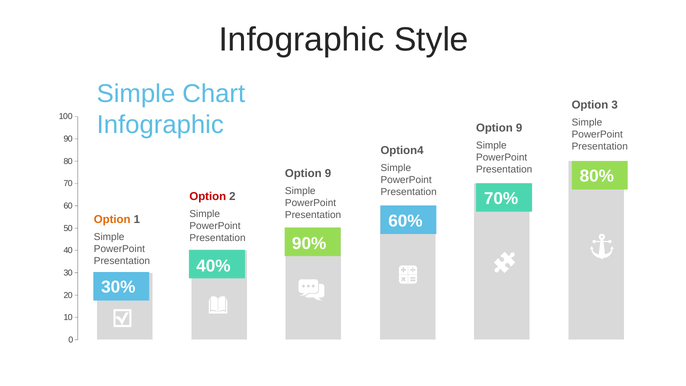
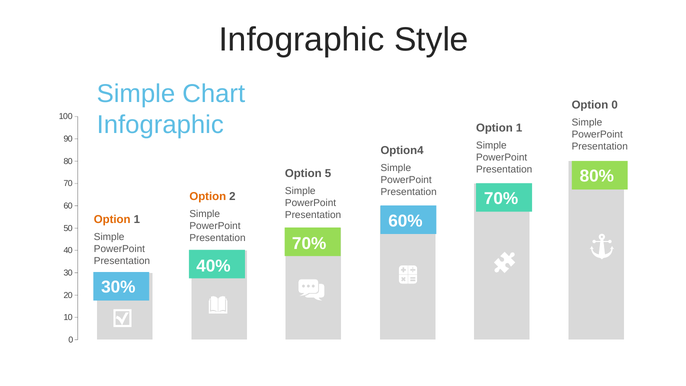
Option 3: 3 -> 0
9 at (519, 128): 9 -> 1
9 at (328, 173): 9 -> 5
Option at (208, 196) colour: red -> orange
90% at (309, 243): 90% -> 70%
